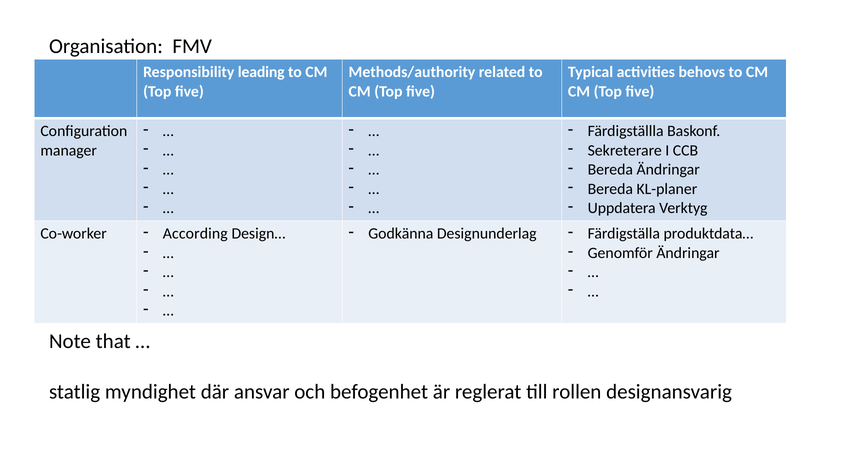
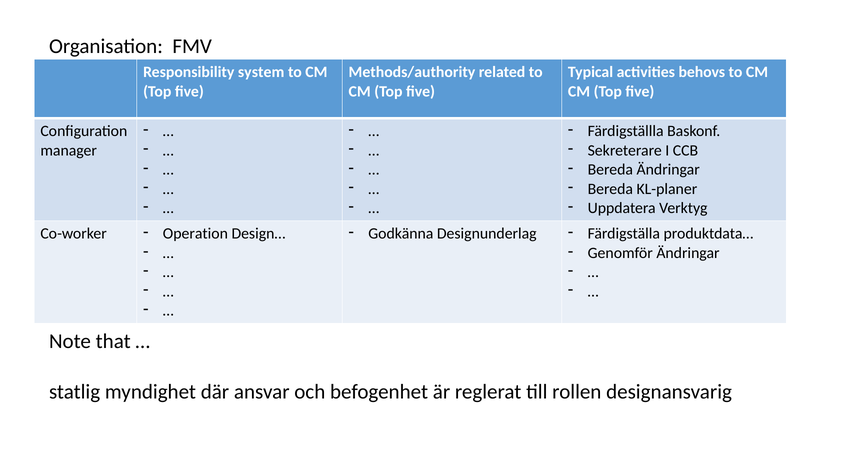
leading: leading -> system
According: According -> Operation
